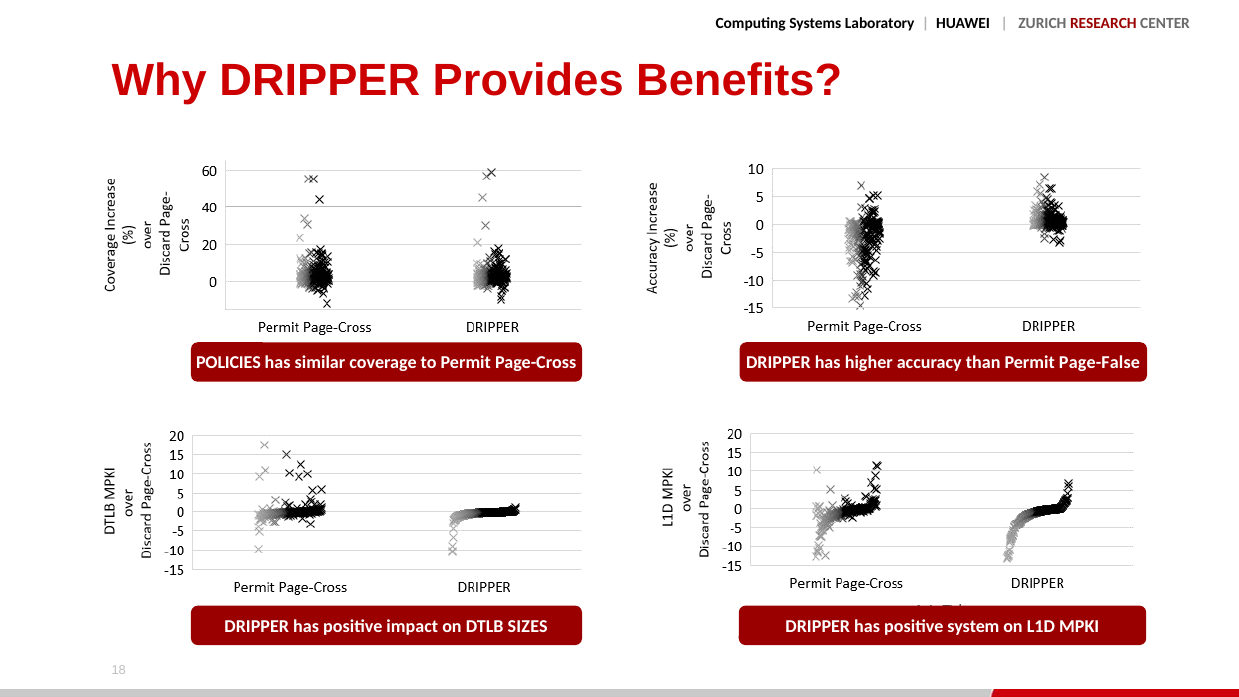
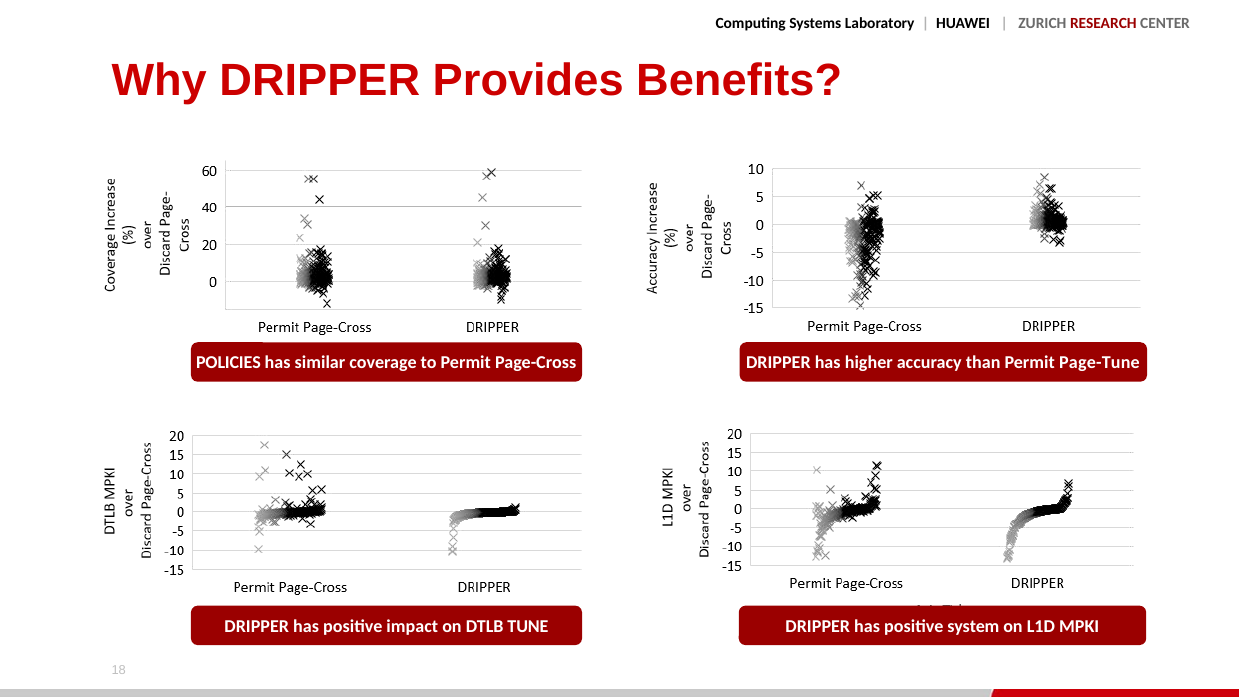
Page-False: Page-False -> Page-Tune
SIZES: SIZES -> TUNE
